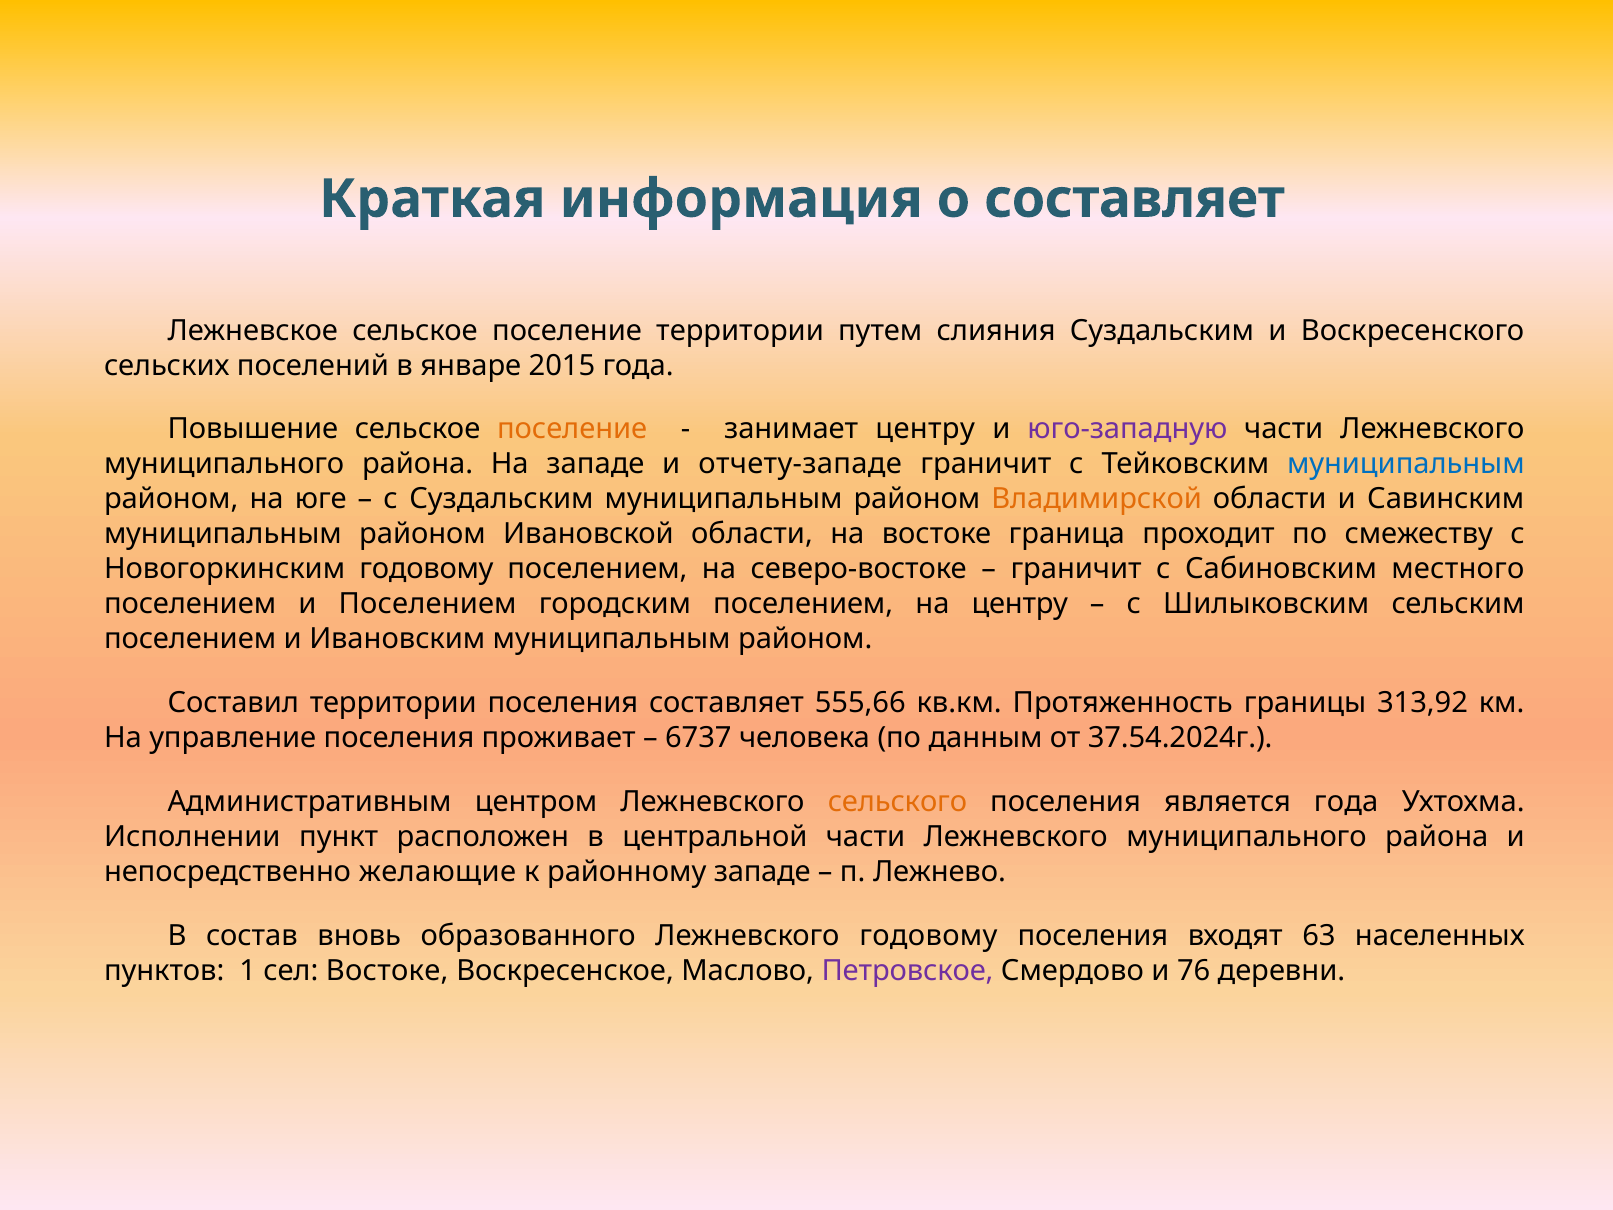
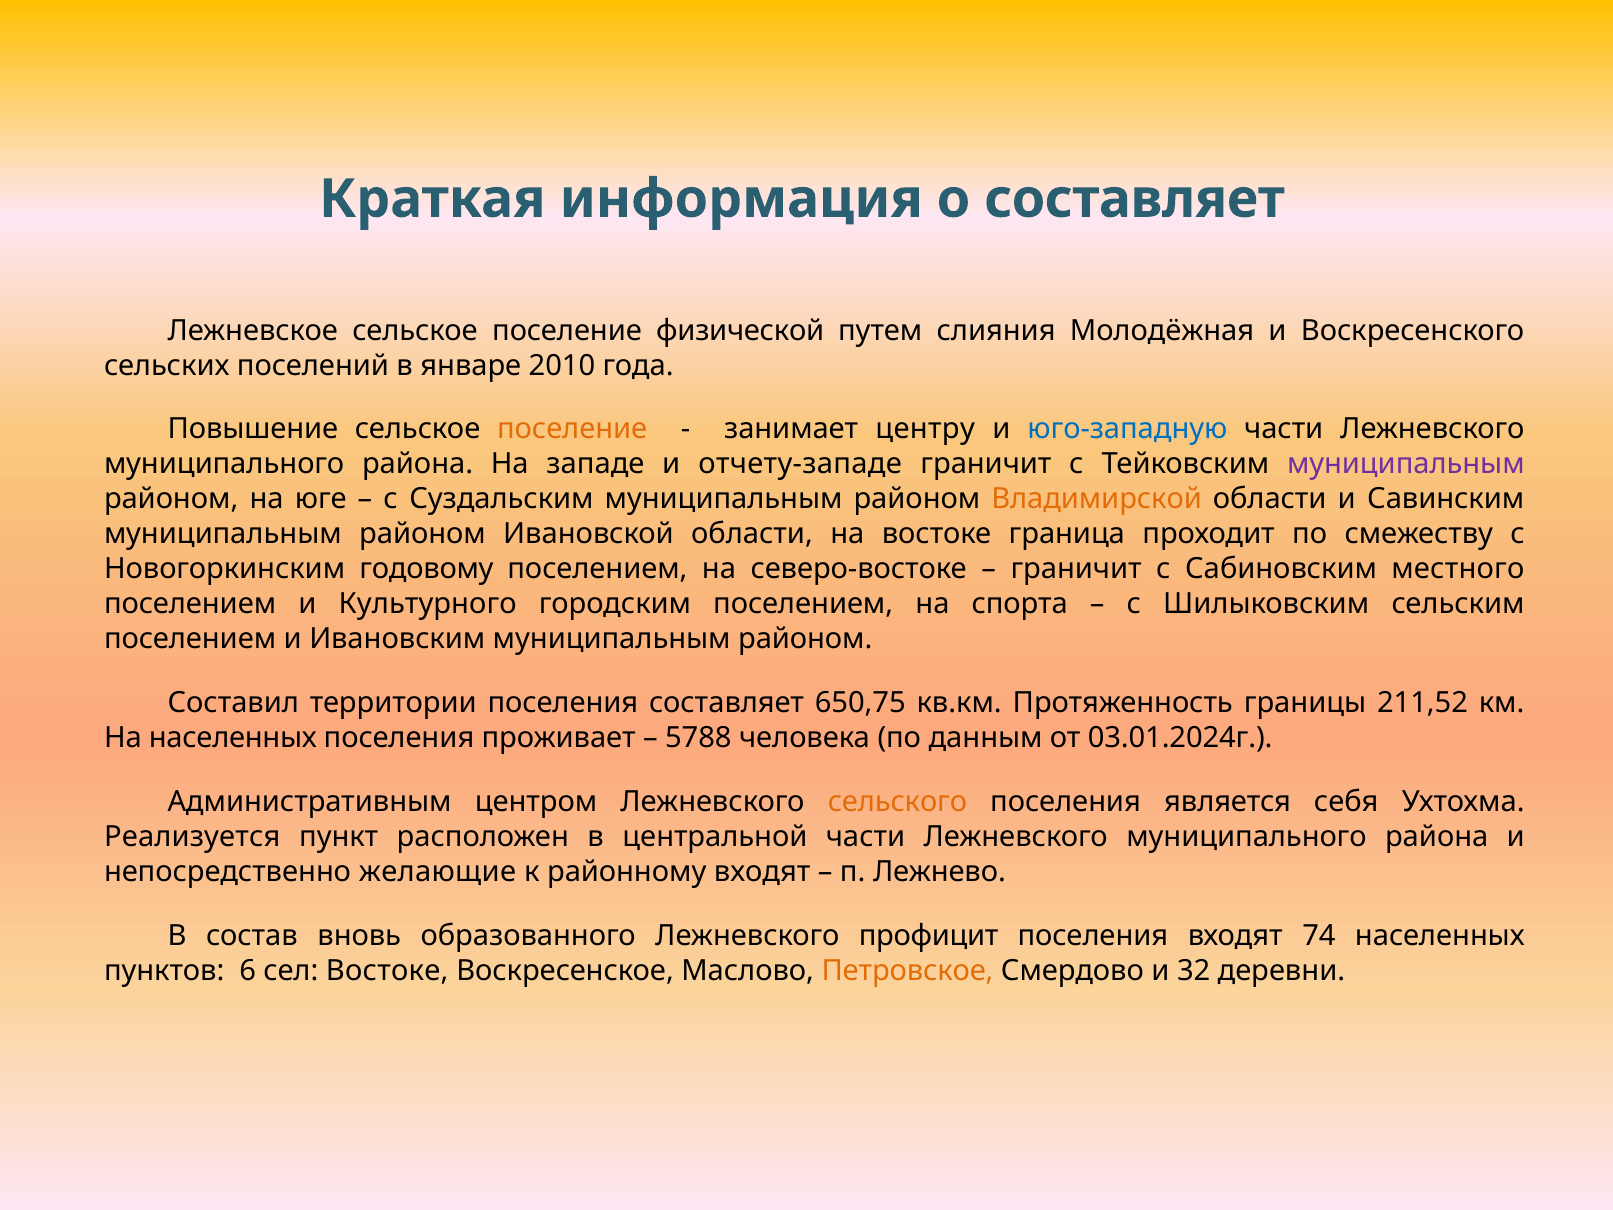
поселение территории: территории -> физической
слияния Суздальским: Суздальским -> Молодёжная
2015: 2015 -> 2010
юго-западную colour: purple -> blue
муниципальным at (1406, 464) colour: blue -> purple
и Поселением: Поселением -> Культурного
на центру: центру -> спорта
555,66: 555,66 -> 650,75
313,92: 313,92 -> 211,52
На управление: управление -> населенных
6737: 6737 -> 5788
37.54.2024г: 37.54.2024г -> 03.01.2024г
является года: года -> себя
Исполнении: Исполнении -> Реализуется
районному западе: западе -> входят
Лежневского годовому: годовому -> профицит
63: 63 -> 74
1: 1 -> 6
Петровское colour: purple -> orange
76: 76 -> 32
